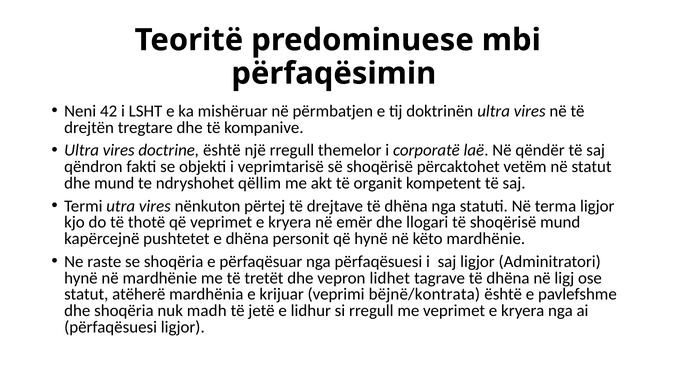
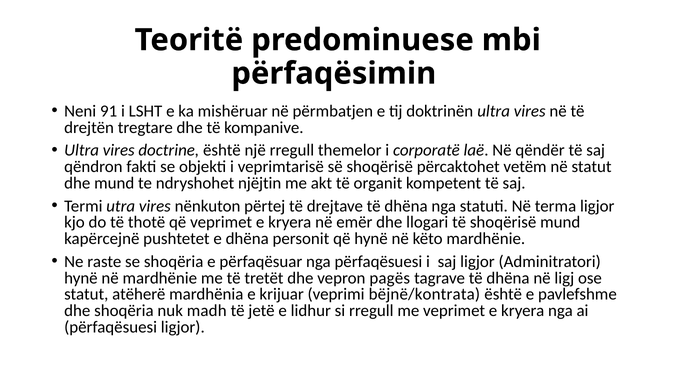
42: 42 -> 91
qëllim: qëllim -> njëjtin
lidhet: lidhet -> pagës
